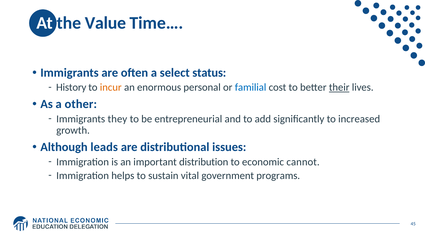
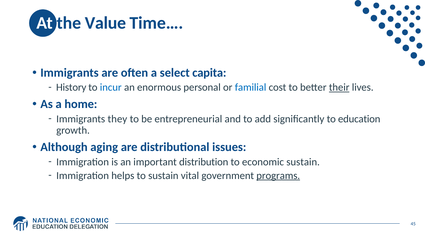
status: status -> capita
incur colour: orange -> blue
other: other -> home
increased: increased -> education
leads: leads -> aging
economic cannot: cannot -> sustain
programs underline: none -> present
